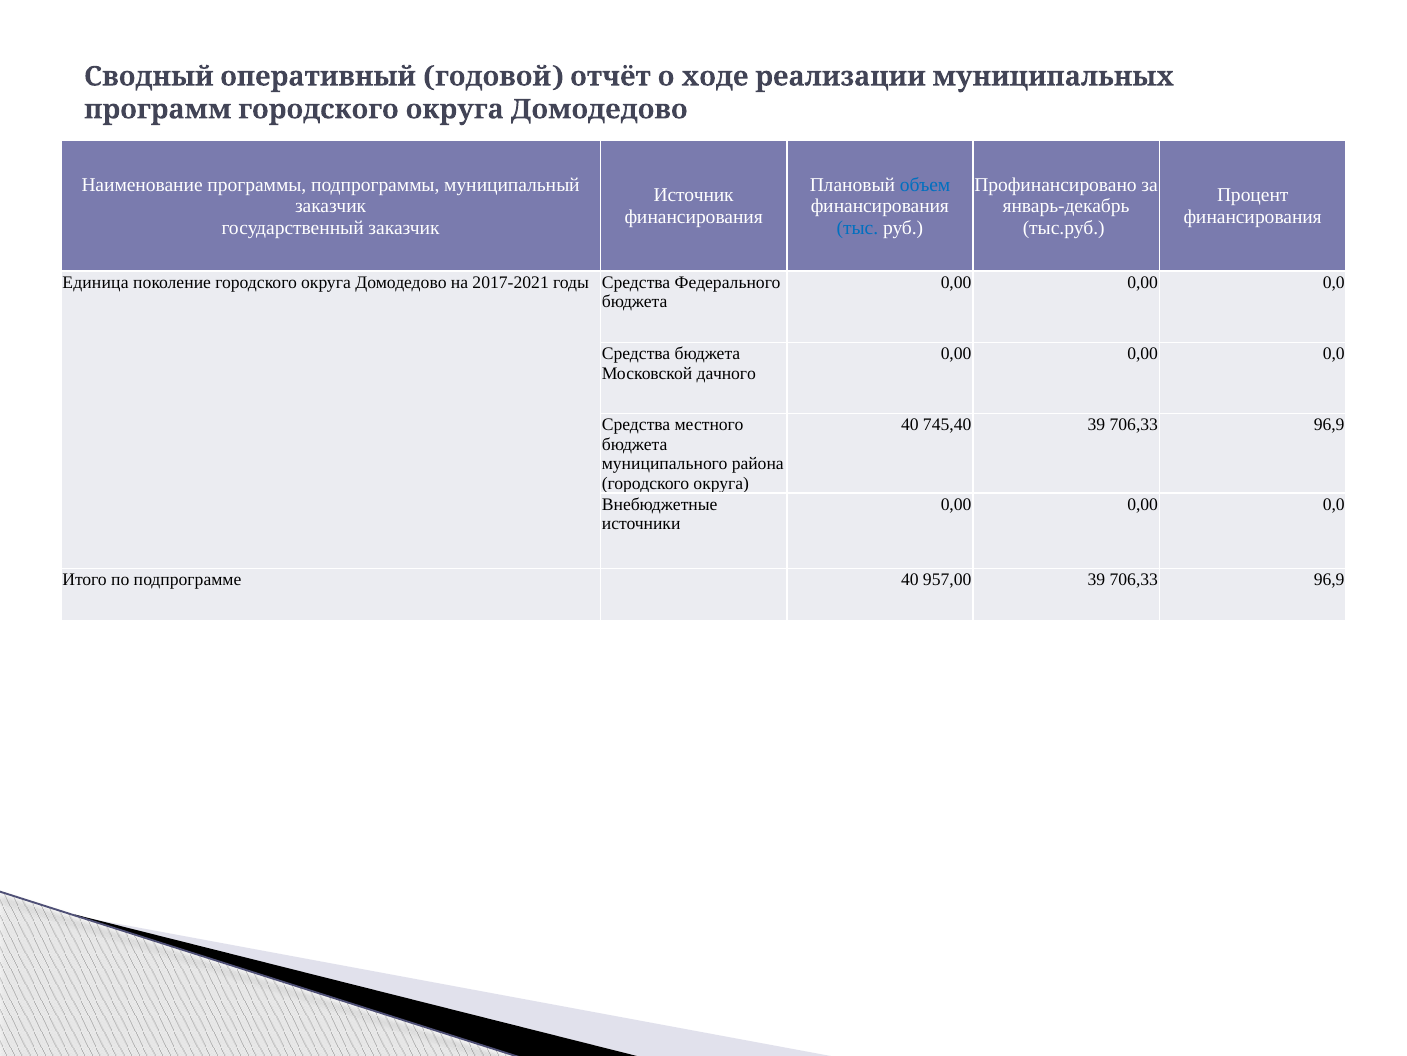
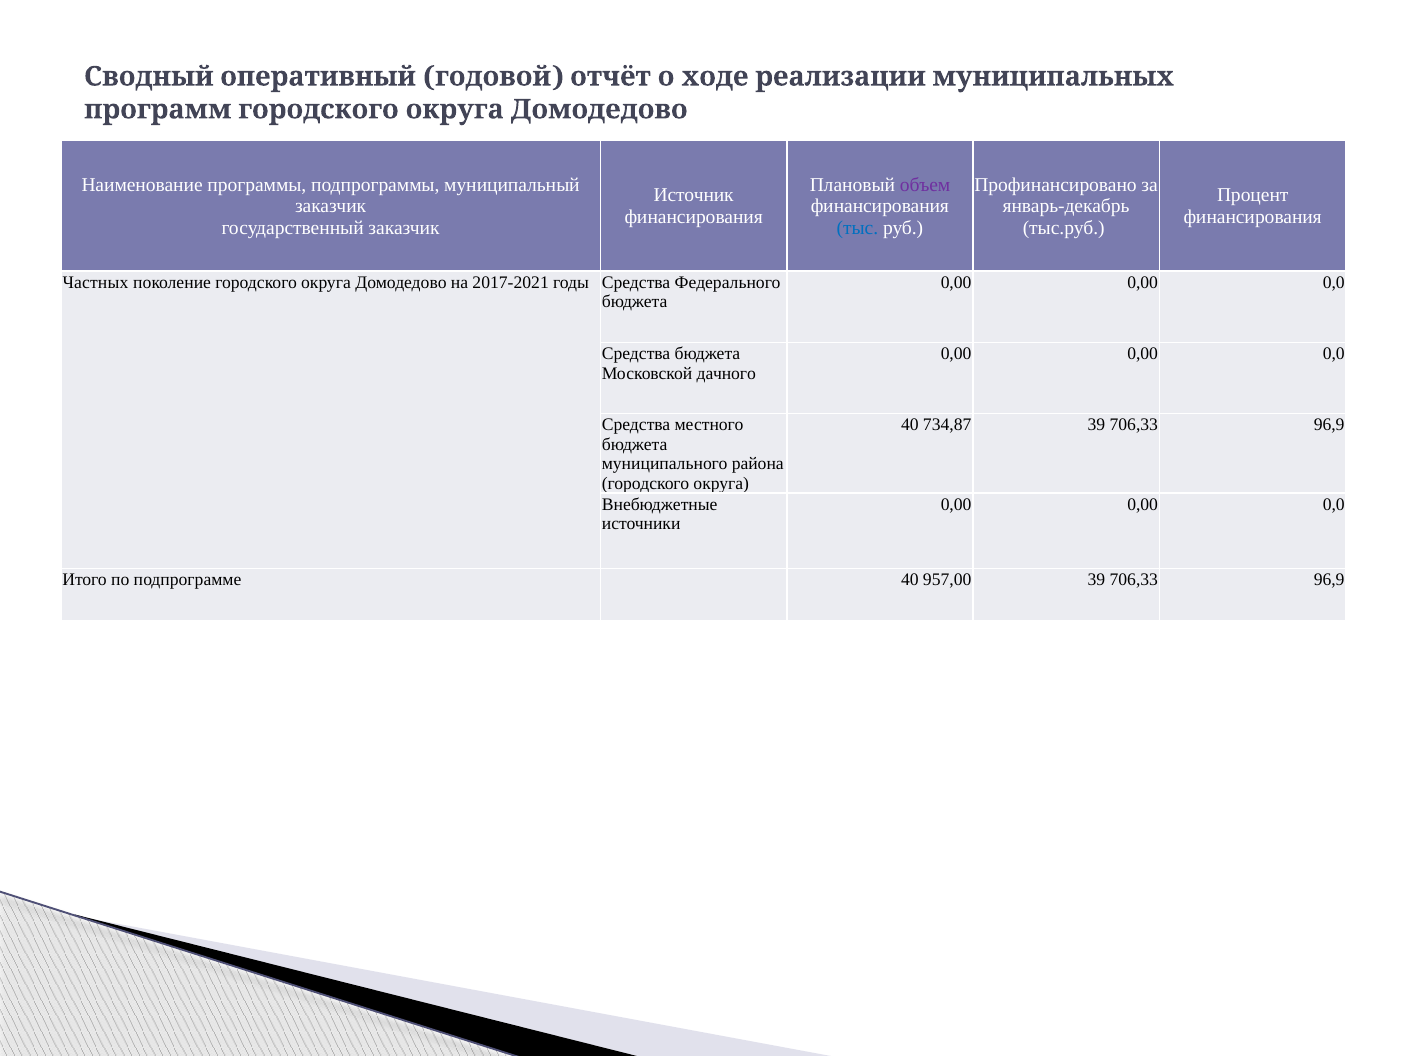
объем colour: blue -> purple
Единица: Единица -> Частных
745,40: 745,40 -> 734,87
